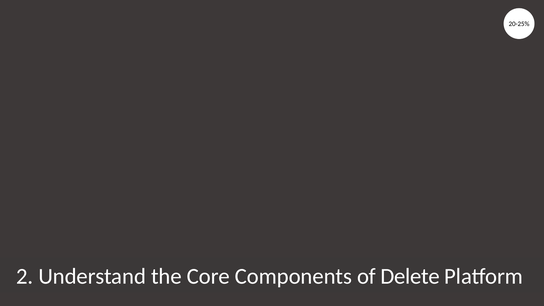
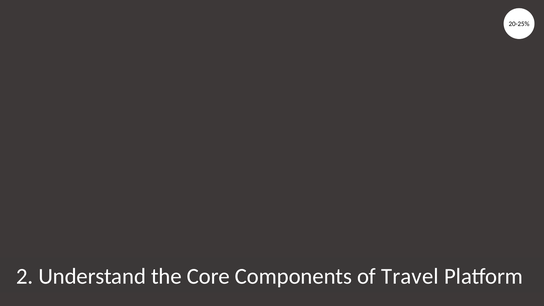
Delete: Delete -> Travel
